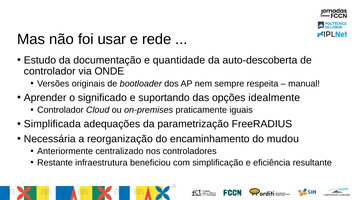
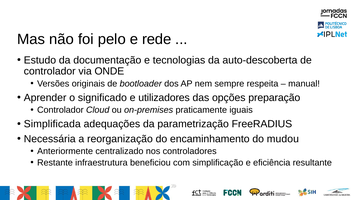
usar: usar -> pelo
quantidade: quantidade -> tecnologias
suportando: suportando -> utilizadores
idealmente: idealmente -> preparação
